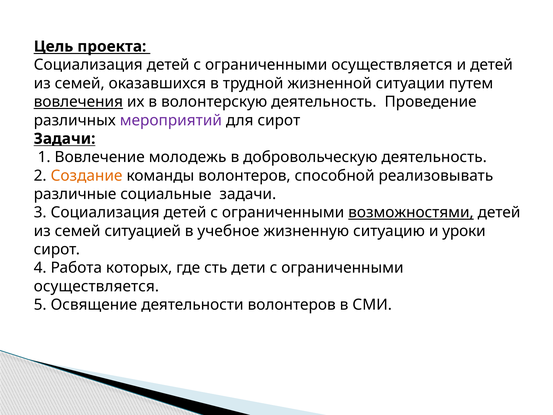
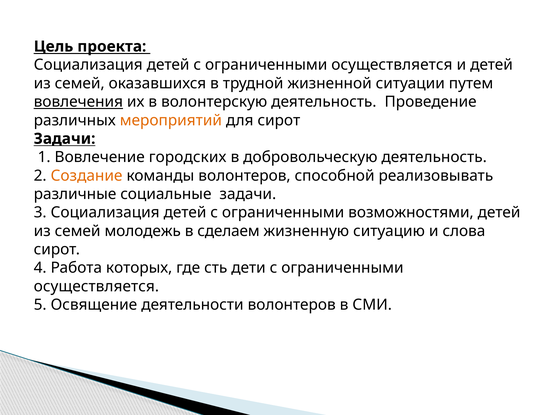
мероприятий colour: purple -> orange
молодежь: молодежь -> городских
возможностями underline: present -> none
ситуацией: ситуацией -> молодежь
учебное: учебное -> сделаем
уроки: уроки -> слова
